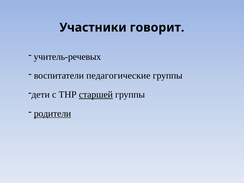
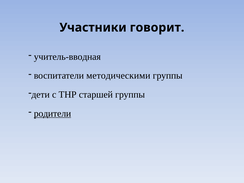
учитель-речевых: учитель-речевых -> учитель-вводная
педагогические: педагогические -> методическими
старшей underline: present -> none
